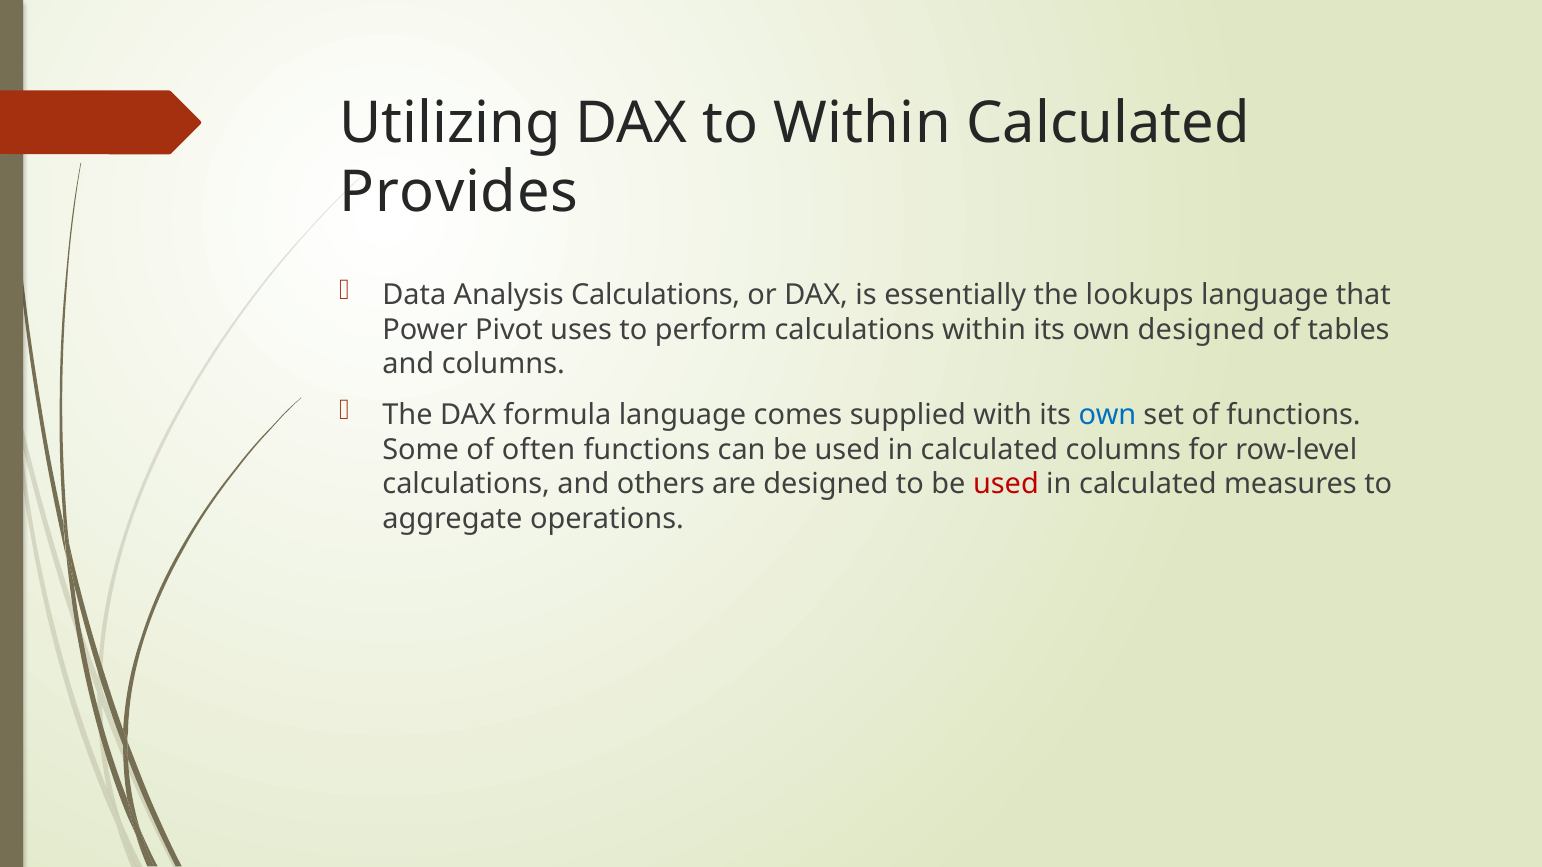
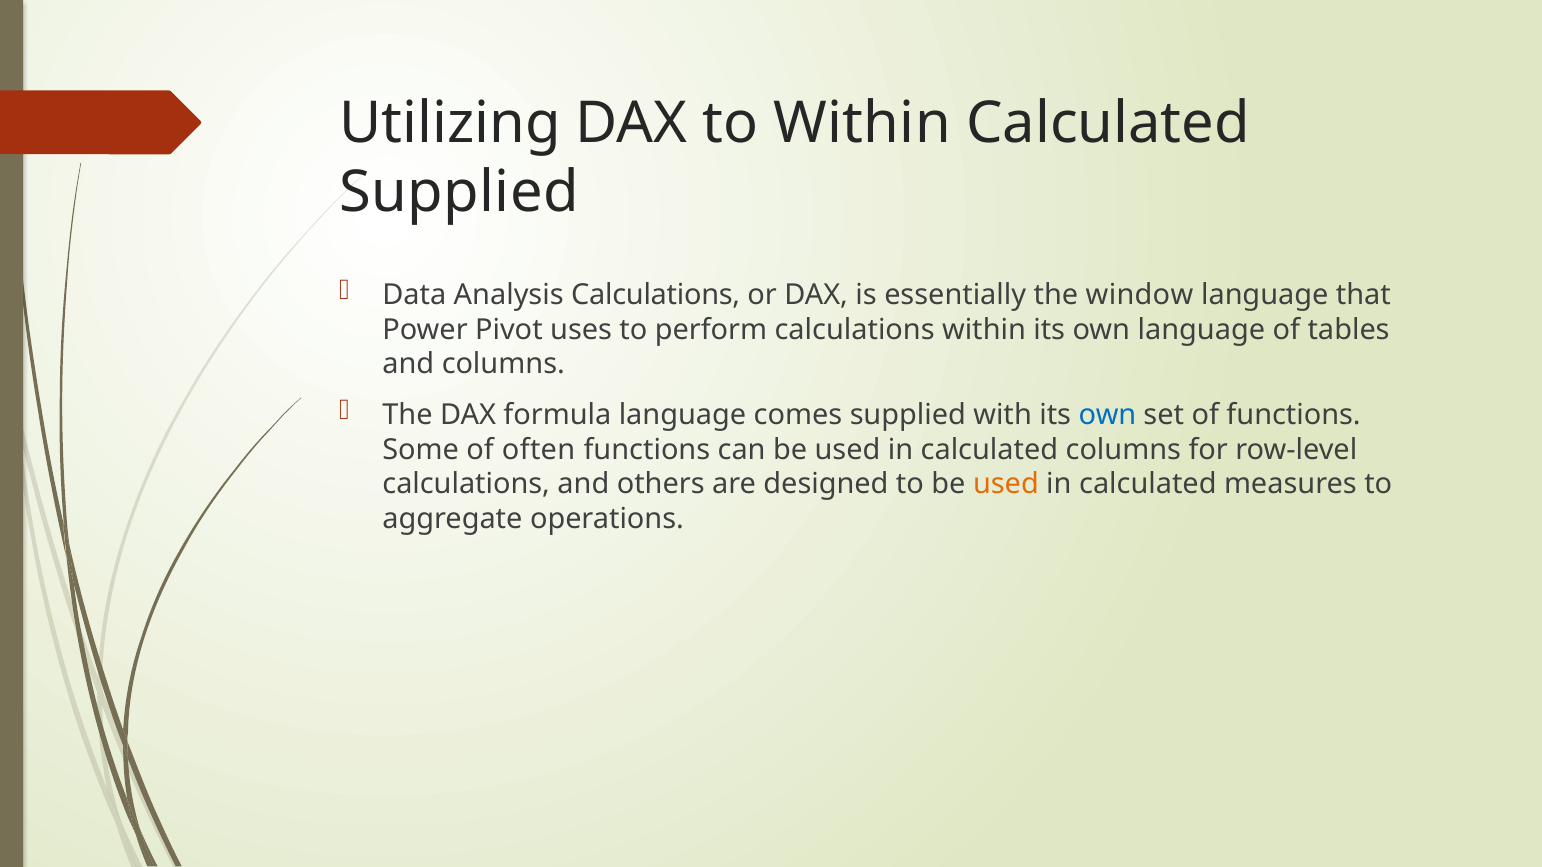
Provides at (459, 193): Provides -> Supplied
lookups: lookups -> window
own designed: designed -> language
used at (1006, 485) colour: red -> orange
